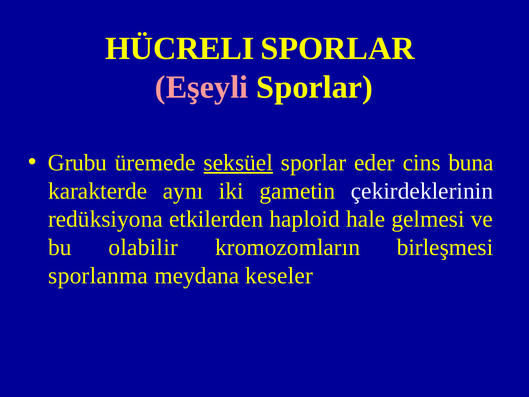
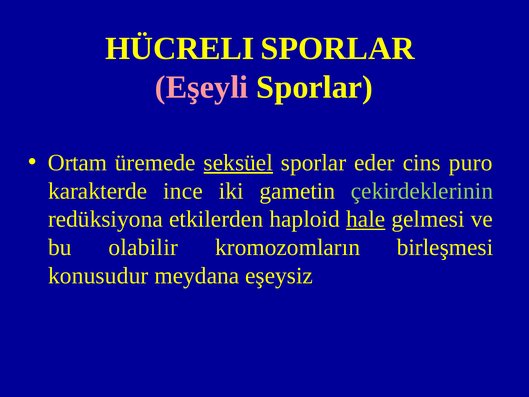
Grubu: Grubu -> Ortam
buna: buna -> puro
aynı: aynı -> ince
çekirdeklerinin colour: white -> light green
hale underline: none -> present
sporlanma: sporlanma -> konusudur
keseler: keseler -> eşeysiz
